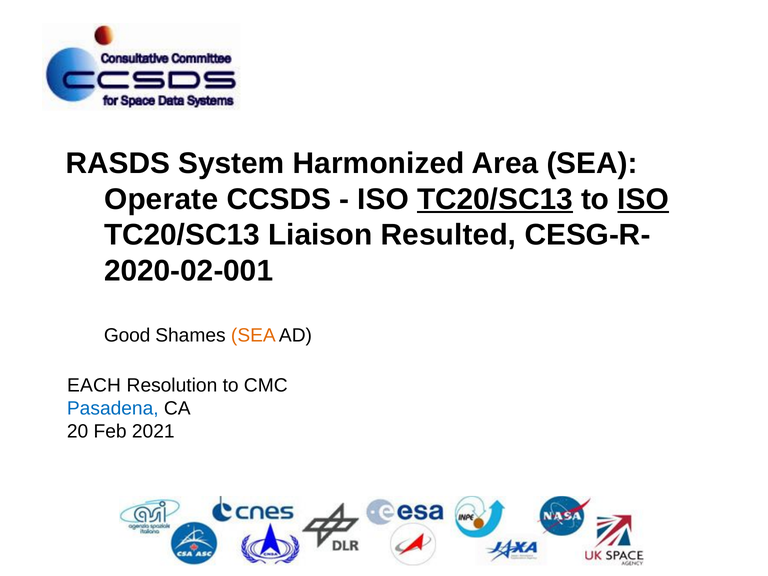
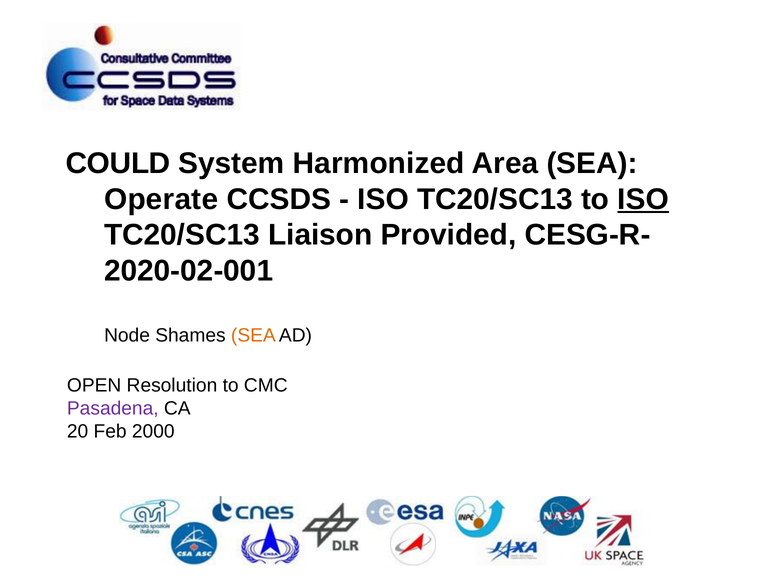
RASDS: RASDS -> COULD
TC20/SC13 at (495, 199) underline: present -> none
Resulted: Resulted -> Provided
Good: Good -> Node
EACH: EACH -> OPEN
Pasadena colour: blue -> purple
2021: 2021 -> 2000
